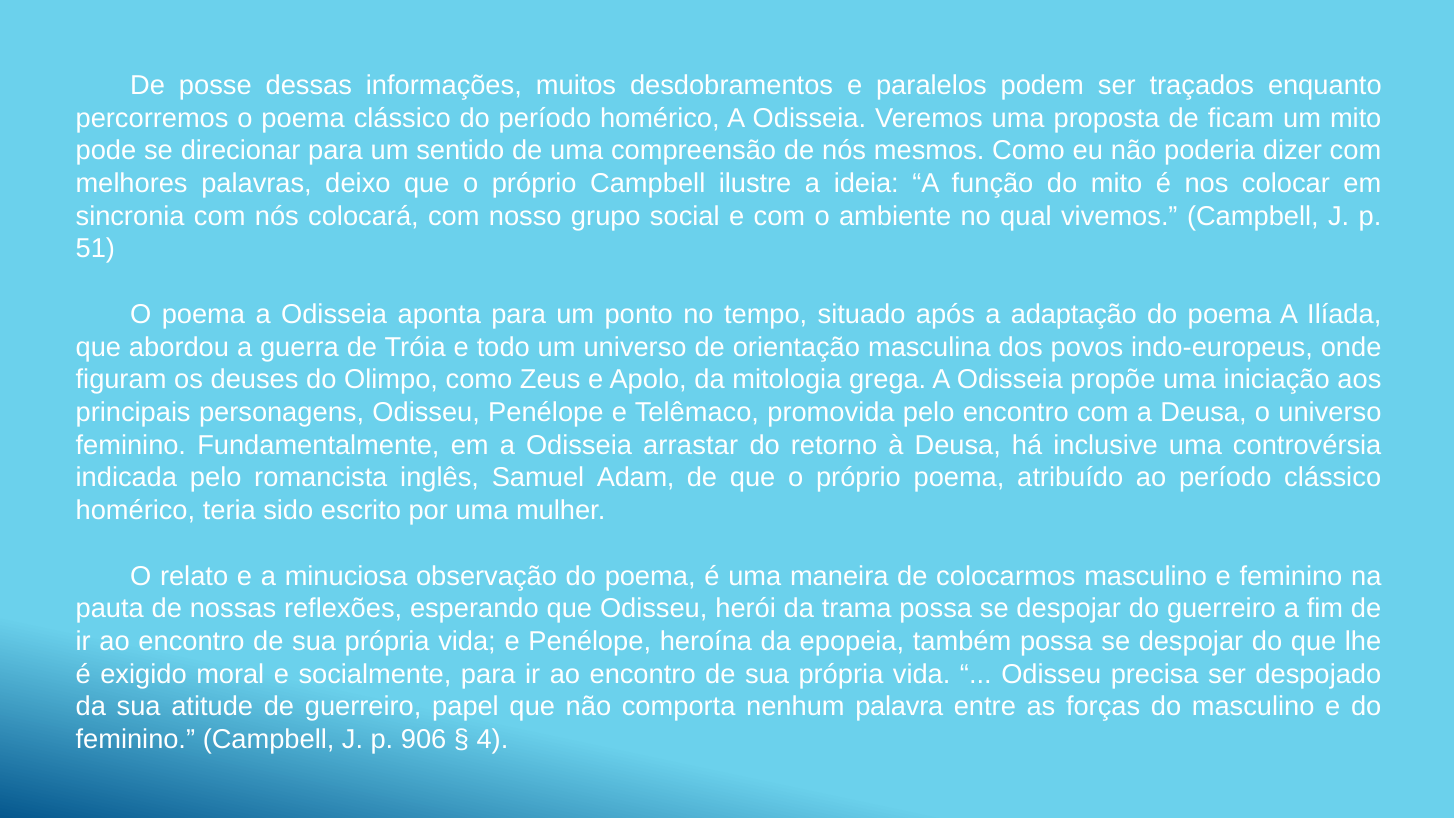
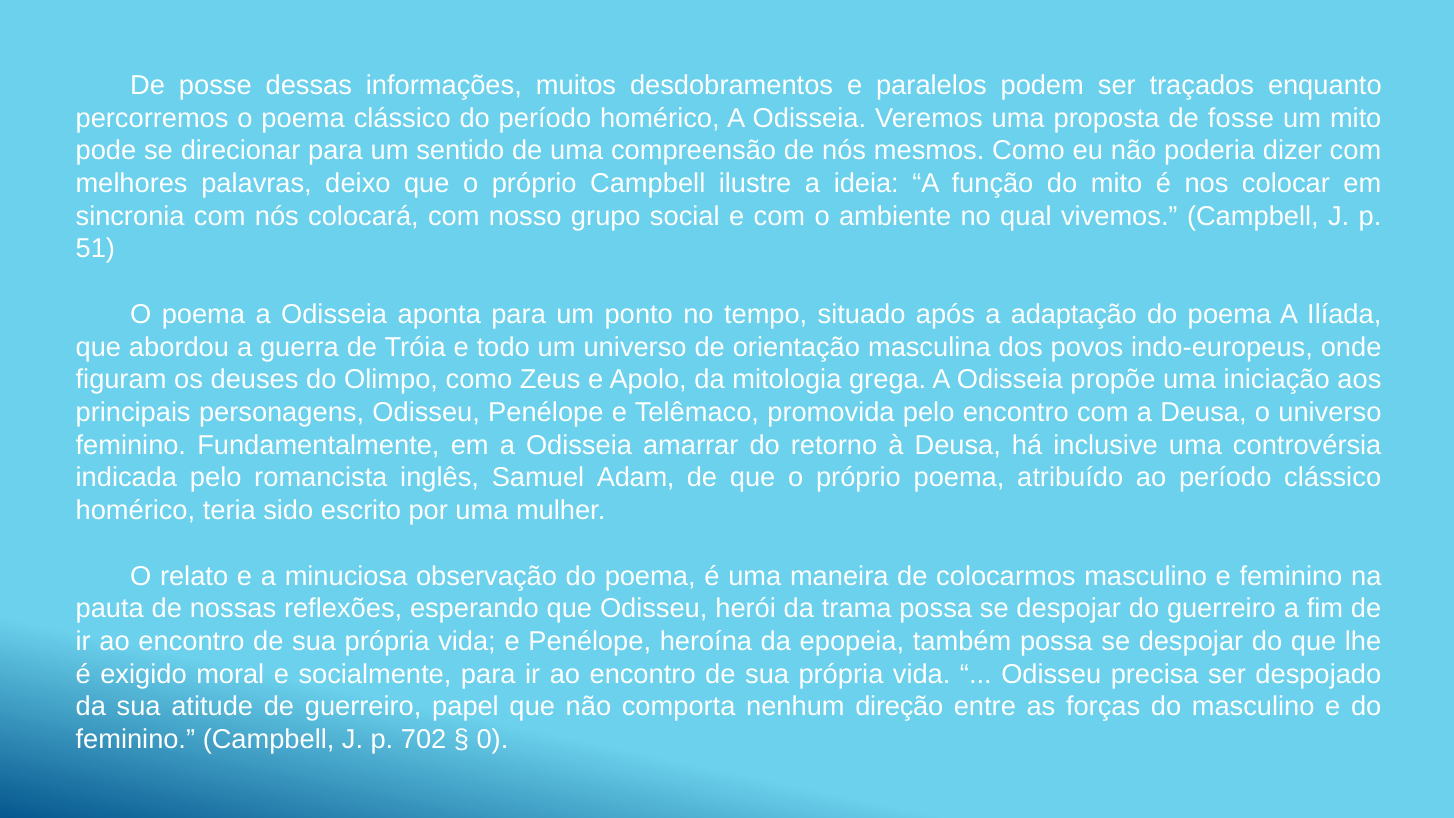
ficam: ficam -> fosse
arrastar: arrastar -> amarrar
palavra: palavra -> direção
906: 906 -> 702
4: 4 -> 0
